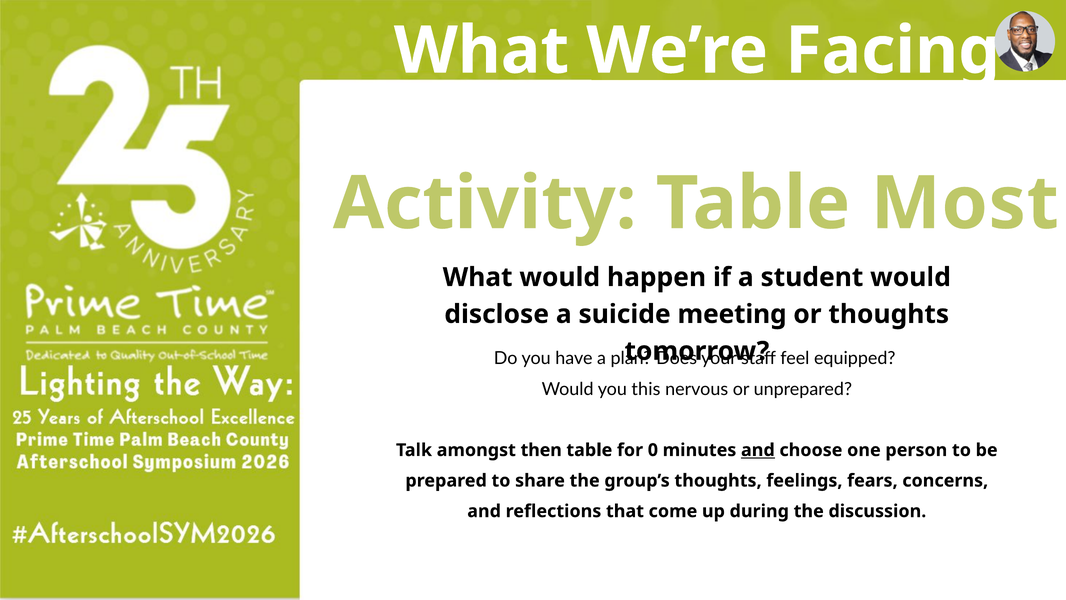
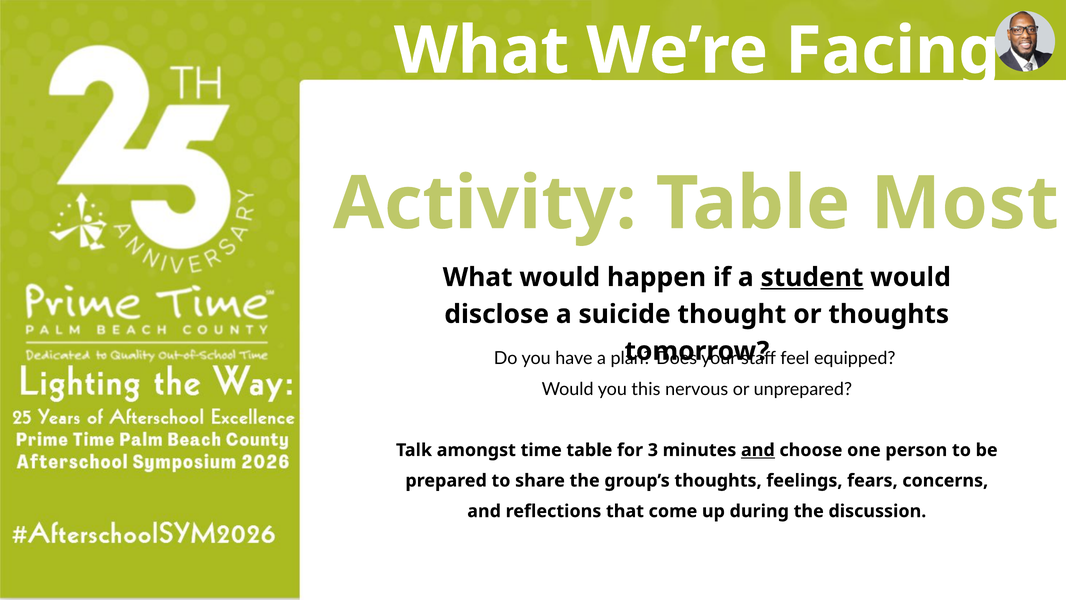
student underline: none -> present
meeting: meeting -> thought
then: then -> time
0: 0 -> 3
